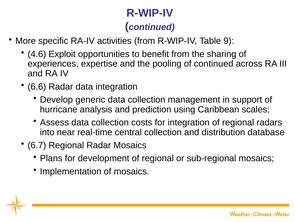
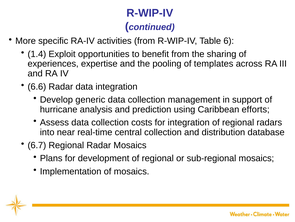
9: 9 -> 6
4.6: 4.6 -> 1.4
of continued: continued -> templates
scales: scales -> efforts
